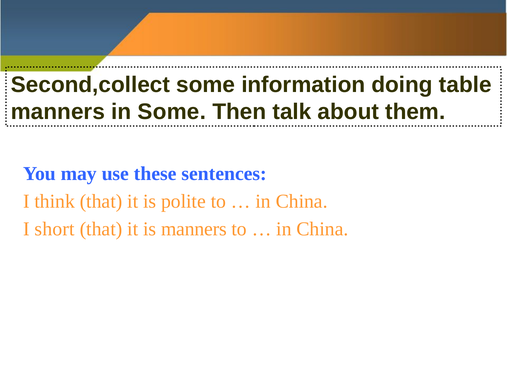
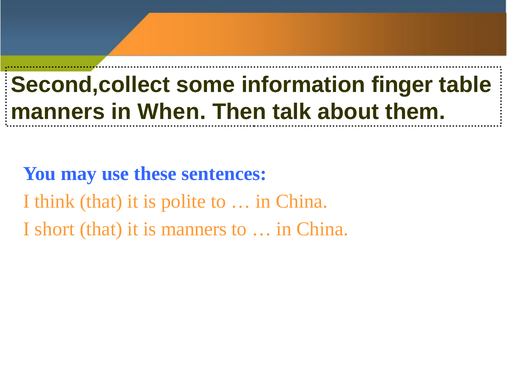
doing: doing -> finger
in Some: Some -> When
